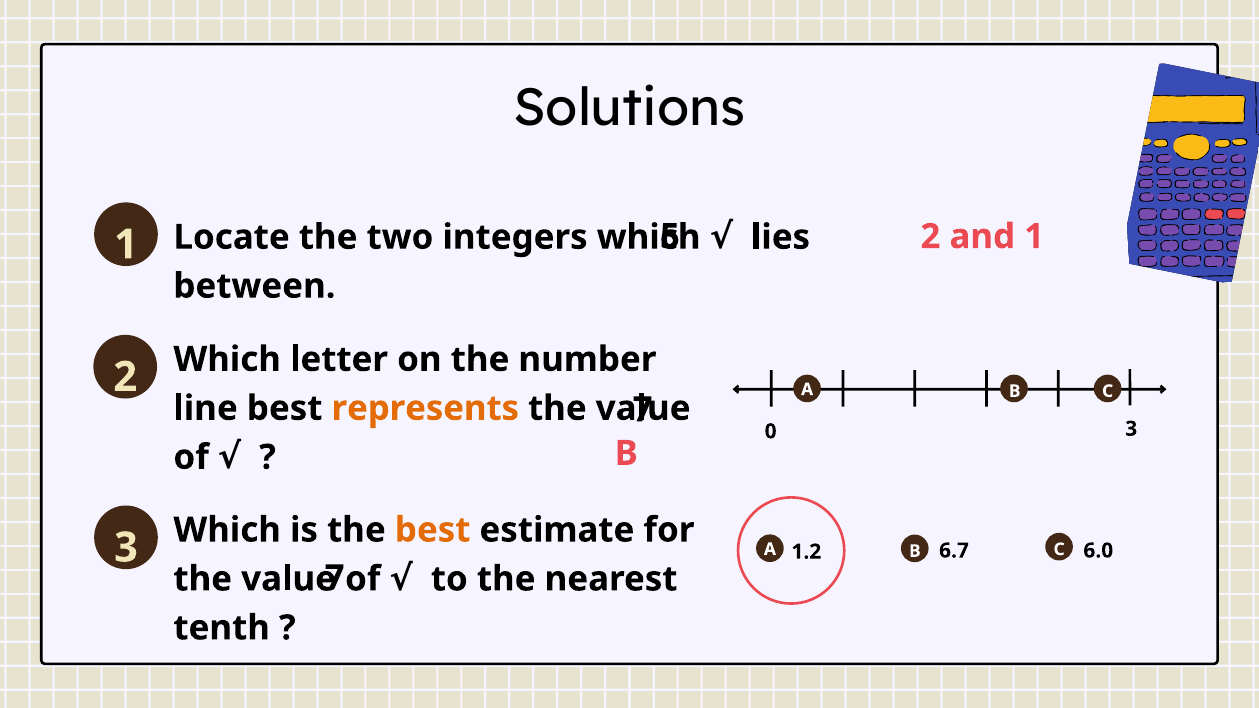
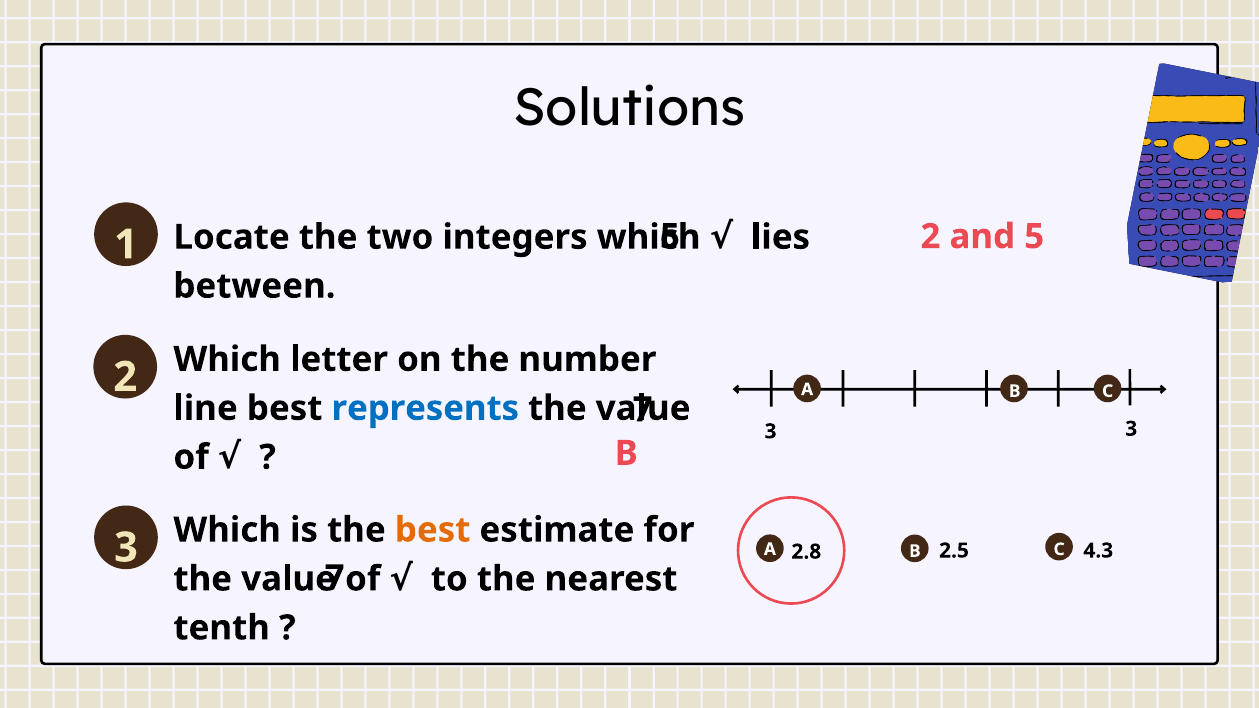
and 1: 1 -> 5
represents colour: orange -> blue
0 at (771, 432): 0 -> 3
6.7: 6.7 -> 2.5
6.0: 6.0 -> 4.3
1.2: 1.2 -> 2.8
